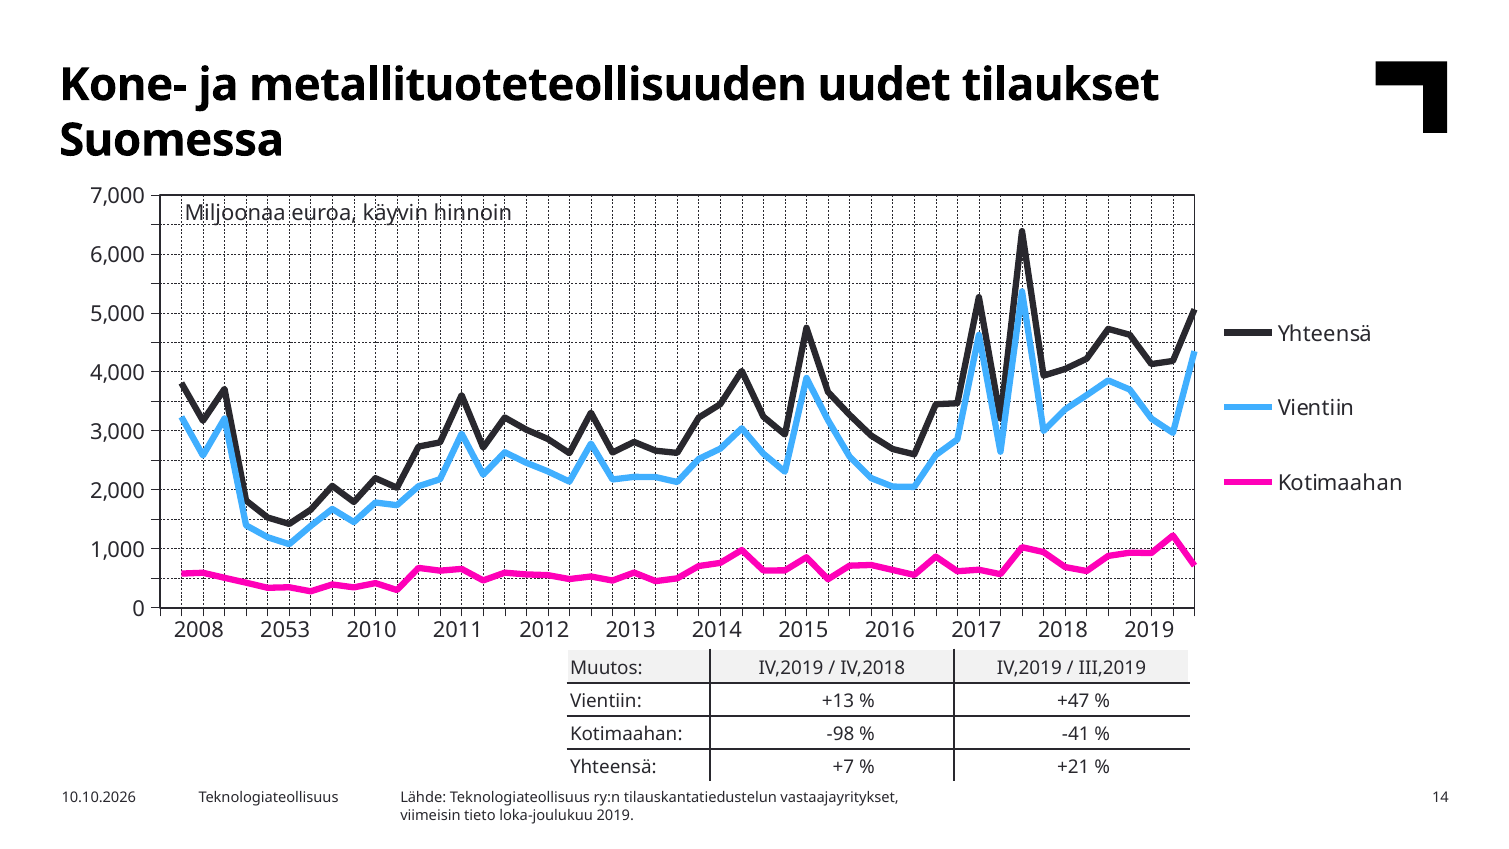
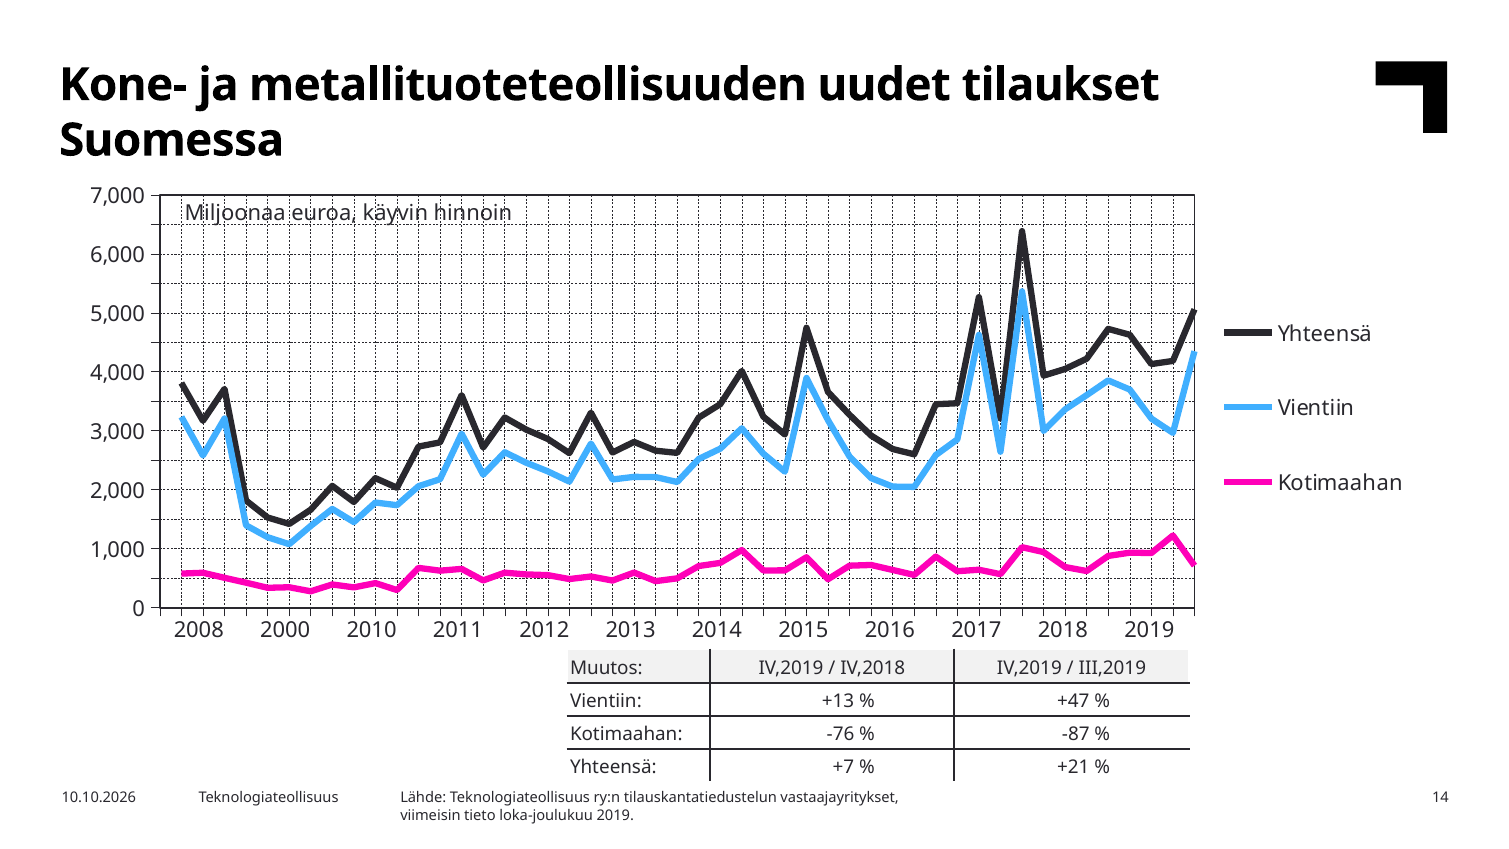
2053: 2053 -> 2000
-98: -98 -> -76
-41: -41 -> -87
